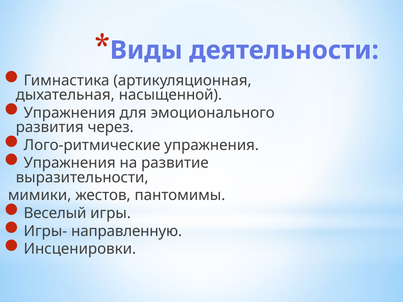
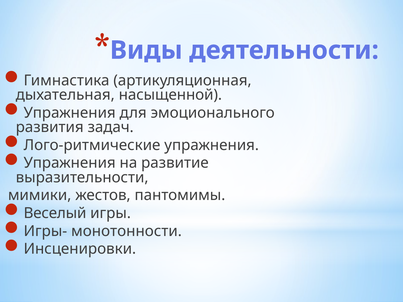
через: через -> задач
направленную: направленную -> монотонности
